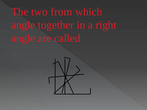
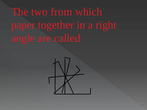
angle at (23, 25): angle -> paper
